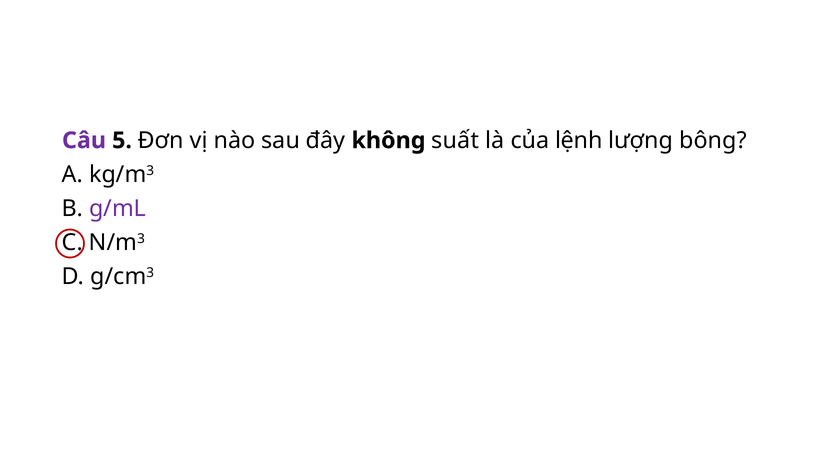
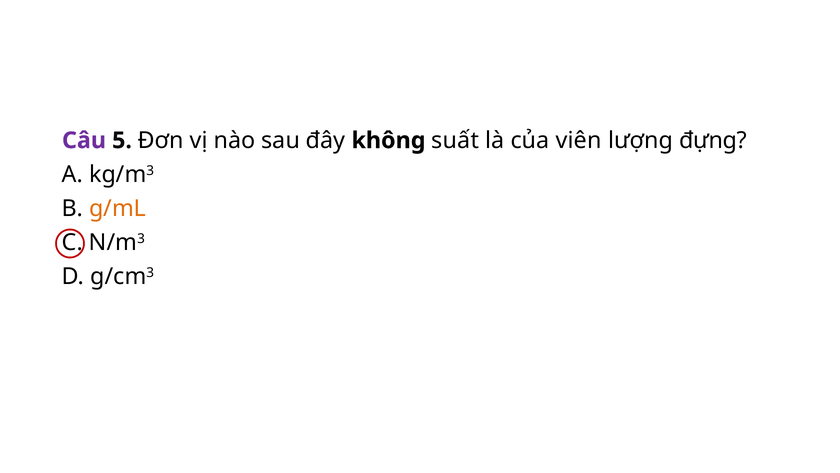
lệnh: lệnh -> viên
bông: bông -> đựng
g/mL colour: purple -> orange
